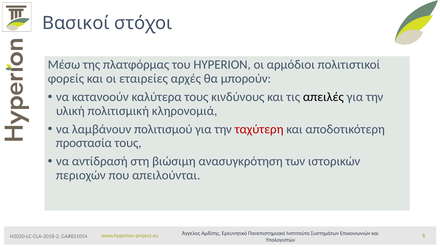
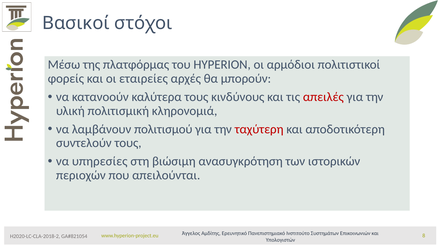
απειλές colour: black -> red
προστασία: προστασία -> συντελούν
αντίδρασή: αντίδρασή -> υπηρεσίες
